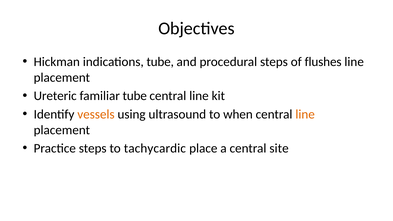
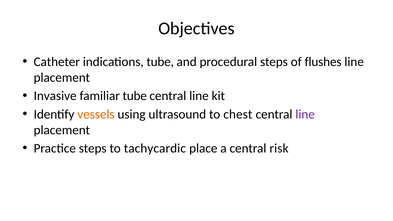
Hickman: Hickman -> Catheter
Ureteric: Ureteric -> Invasive
when: when -> chest
line at (305, 114) colour: orange -> purple
site: site -> risk
